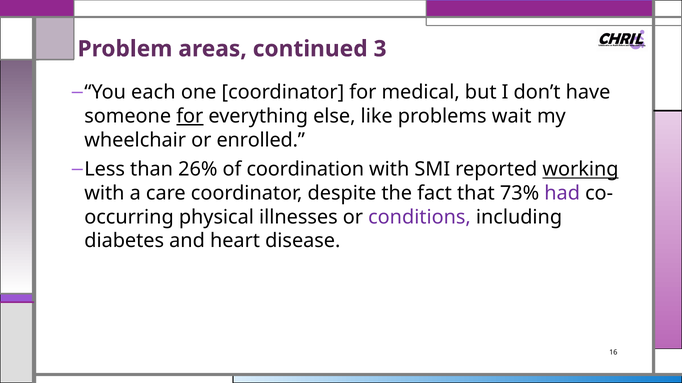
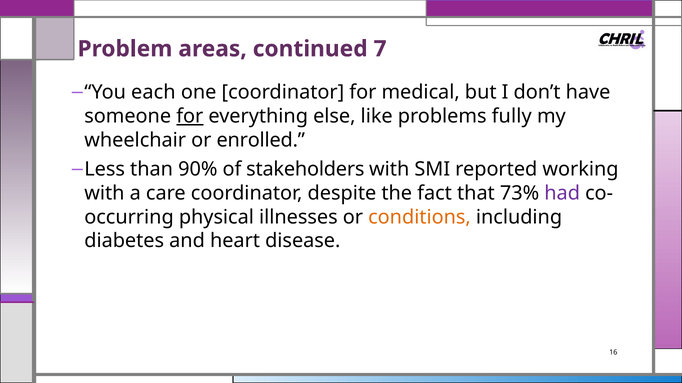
3: 3 -> 7
wait: wait -> fully
26%: 26% -> 90%
coordination: coordination -> stakeholders
working underline: present -> none
conditions colour: purple -> orange
